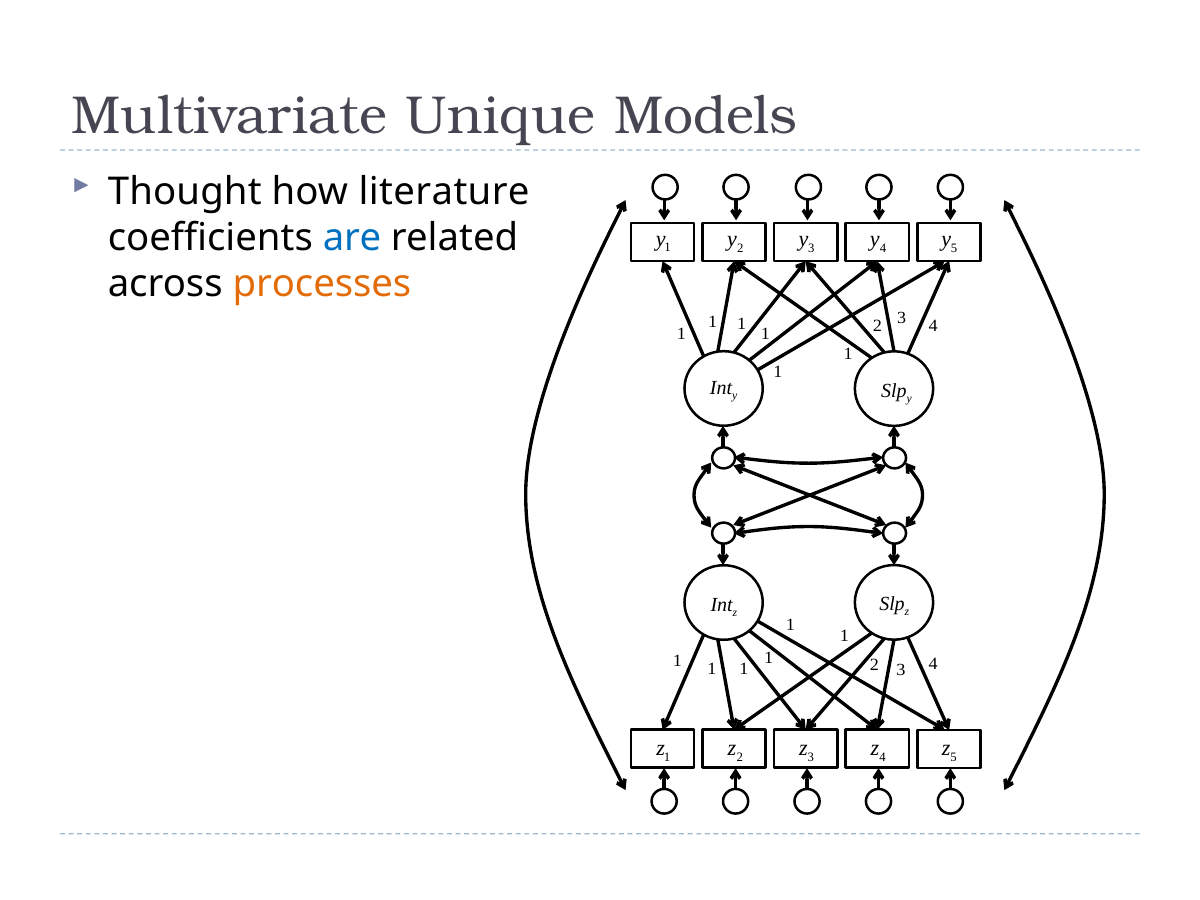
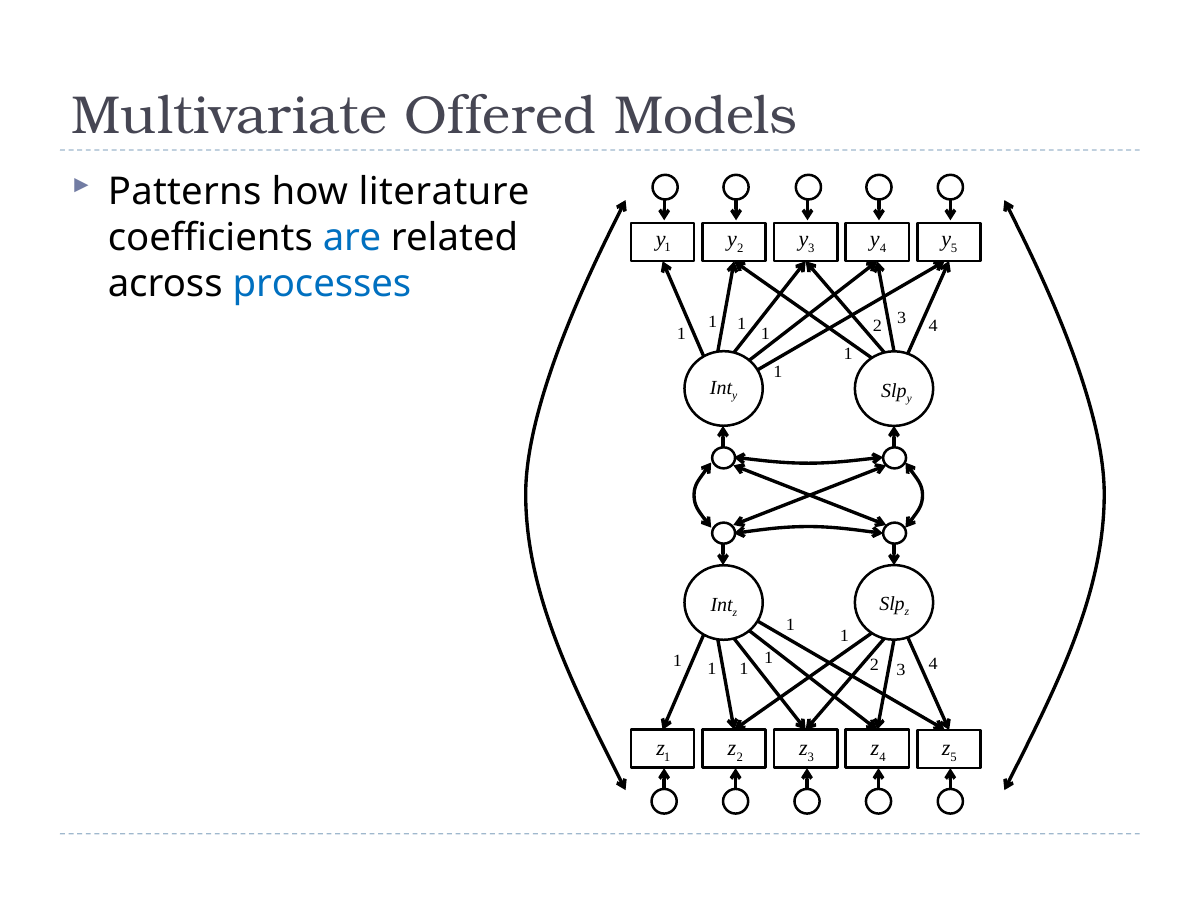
Unique: Unique -> Offered
Thought: Thought -> Patterns
processes colour: orange -> blue
